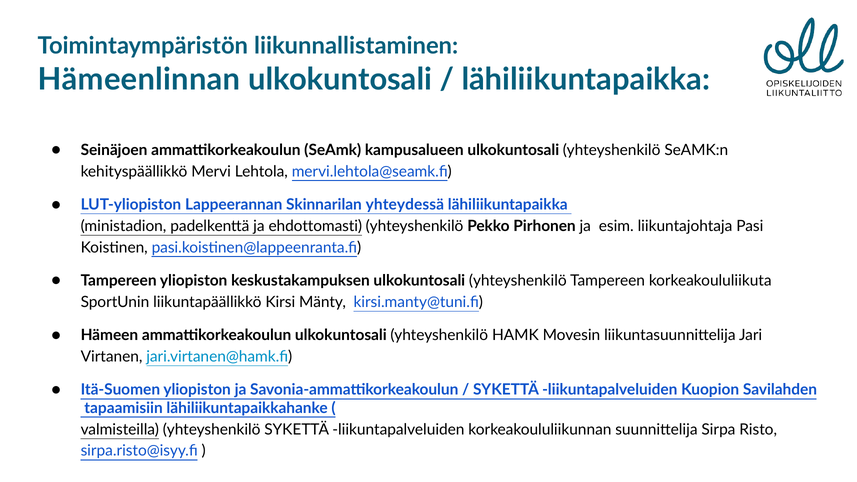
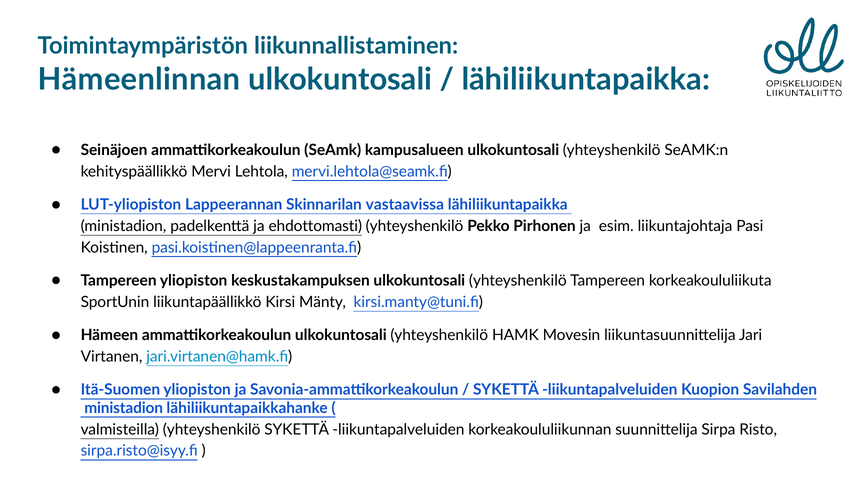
yhteydessä: yhteydessä -> vastaavissa
tapaamisiin at (124, 408): tapaamisiin -> ministadion
